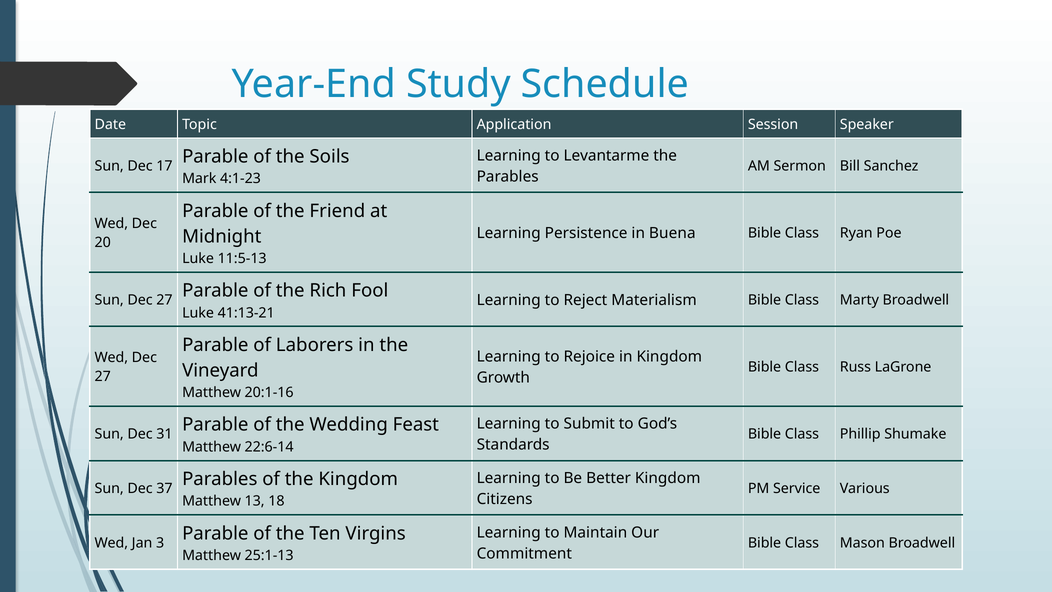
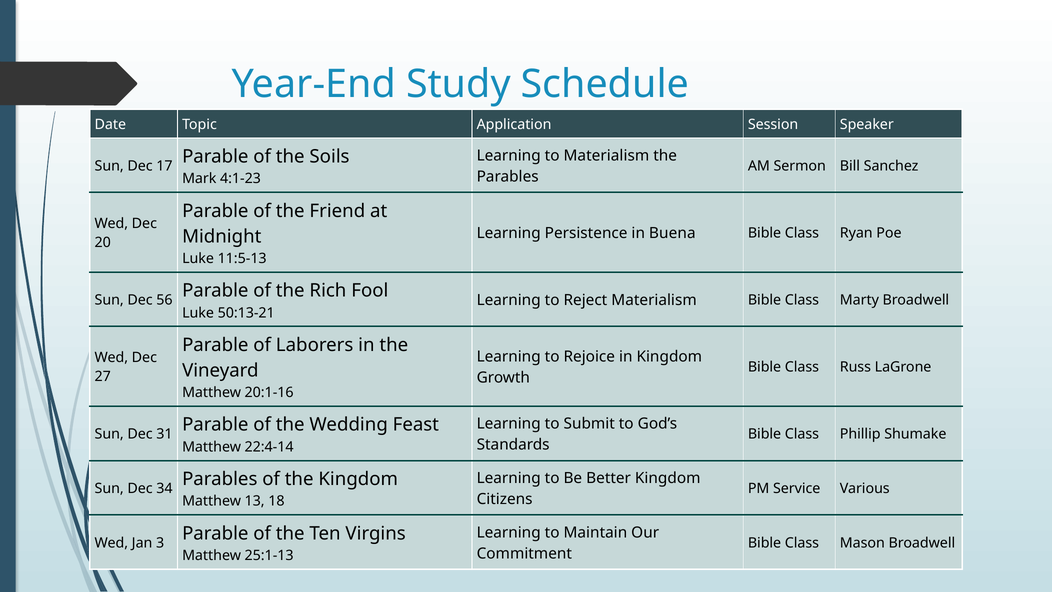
to Levantarme: Levantarme -> Materialism
Sun Dec 27: 27 -> 56
41:13-21: 41:13-21 -> 50:13-21
22:6-14: 22:6-14 -> 22:4-14
37: 37 -> 34
